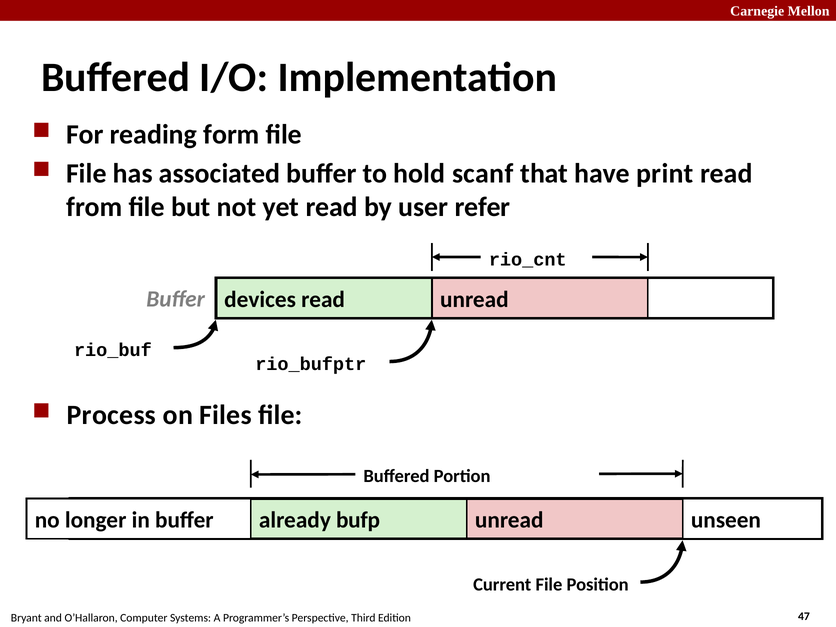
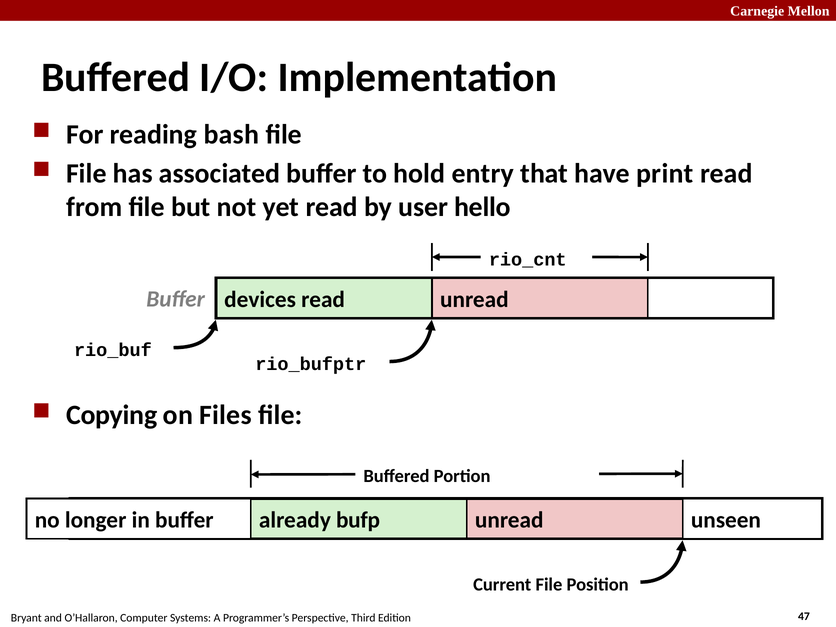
form: form -> bash
scanf: scanf -> entry
refer: refer -> hello
Process: Process -> Copying
